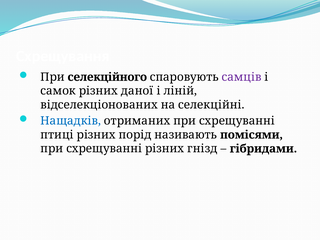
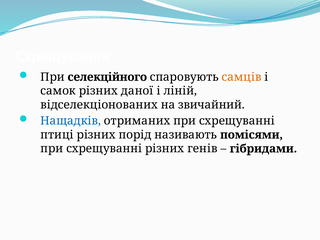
самців colour: purple -> orange
селекційні: селекційні -> звичайний
гнізд: гнізд -> генів
